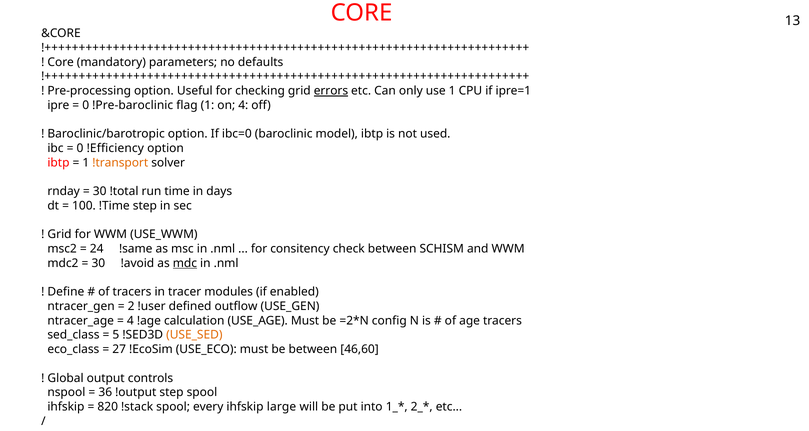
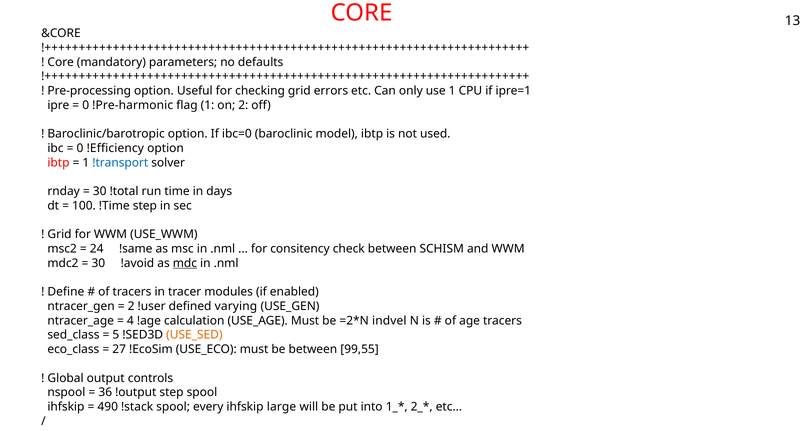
errors underline: present -> none
!Pre-baroclinic: !Pre-baroclinic -> !Pre-harmonic
on 4: 4 -> 2
!transport colour: orange -> blue
outflow: outflow -> varying
config: config -> indvel
46,60: 46,60 -> 99,55
820: 820 -> 490
